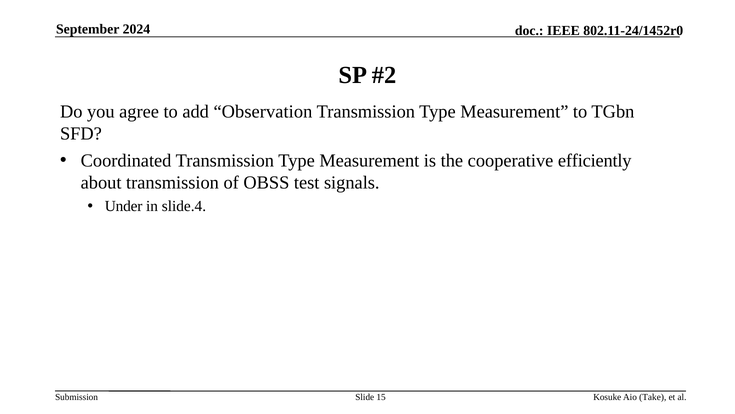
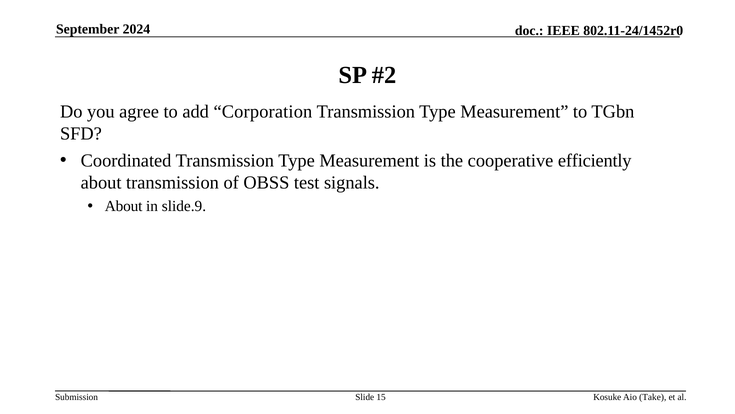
Observation: Observation -> Corporation
Under at (124, 206): Under -> About
slide.4: slide.4 -> slide.9
